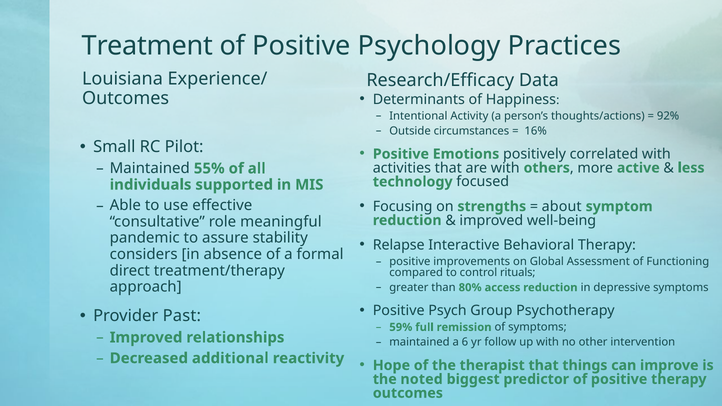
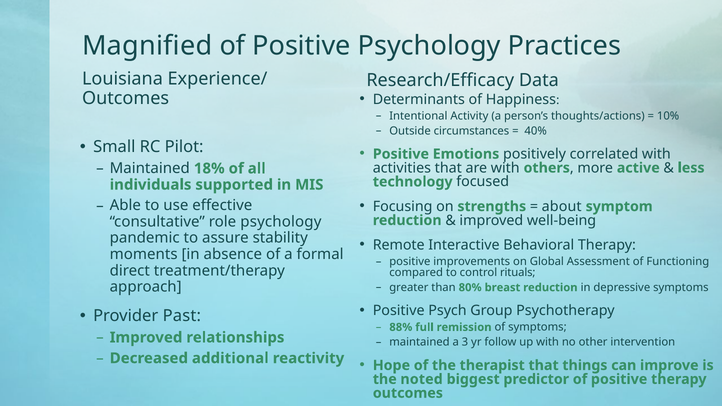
Treatment: Treatment -> Magnified
92%: 92% -> 10%
16%: 16% -> 40%
55%: 55% -> 18%
role meaningful: meaningful -> psychology
Relapse: Relapse -> Remote
considers: considers -> moments
access: access -> breast
59%: 59% -> 88%
6: 6 -> 3
